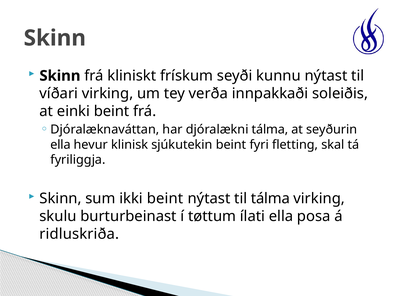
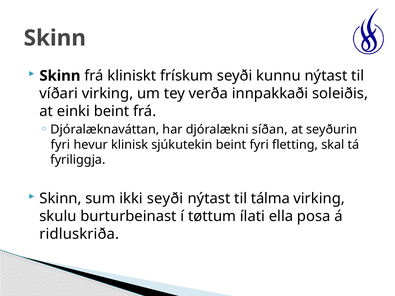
djóralækni tálma: tálma -> síðan
ella at (61, 145): ella -> fyri
ikki beint: beint -> seyði
